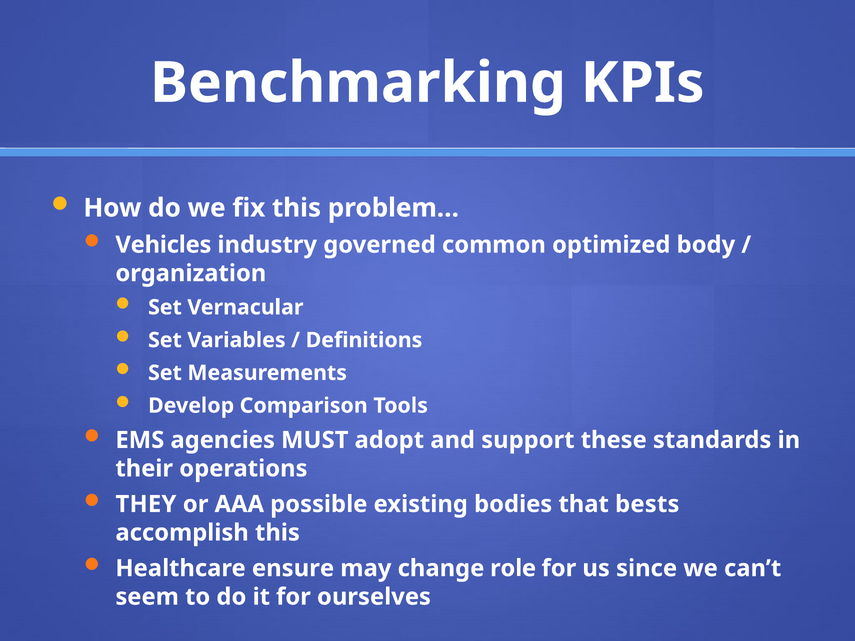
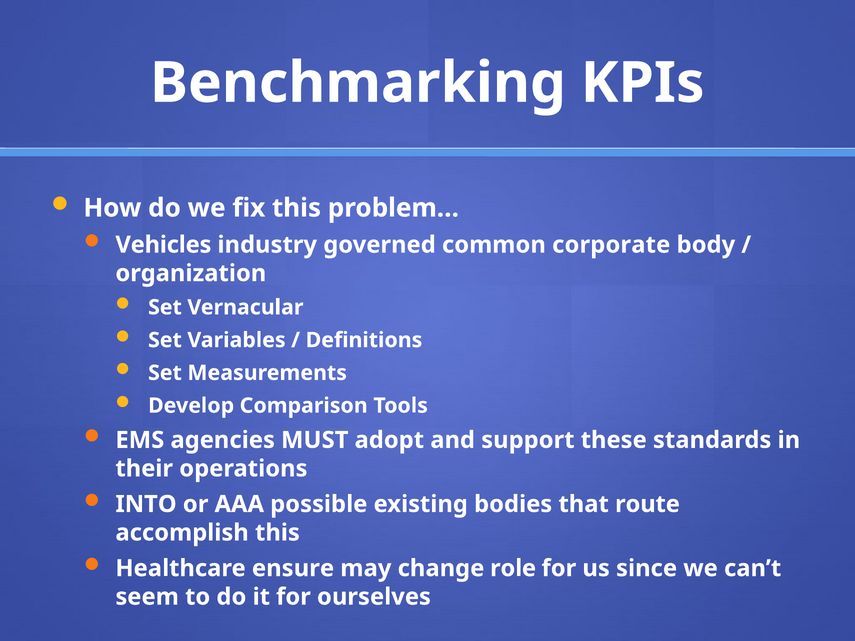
optimized: optimized -> corporate
THEY: THEY -> INTO
bests: bests -> route
